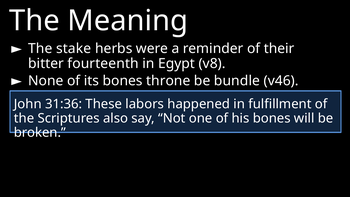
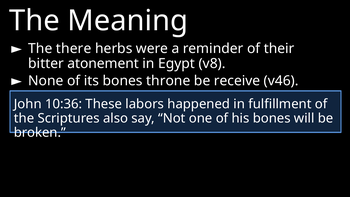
stake: stake -> there
fourteenth: fourteenth -> atonement
bundle: bundle -> receive
31:36: 31:36 -> 10:36
